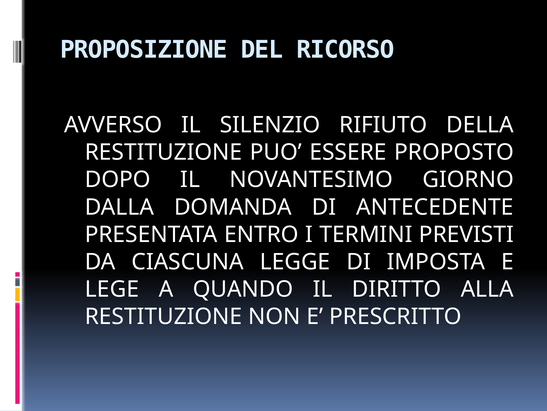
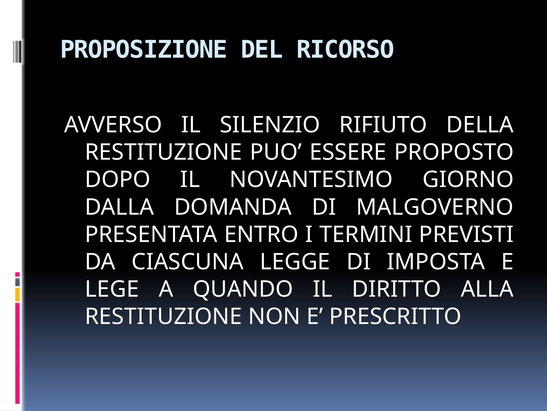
ANTECEDENTE: ANTECEDENTE -> MALGOVERNO
